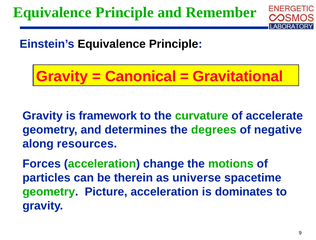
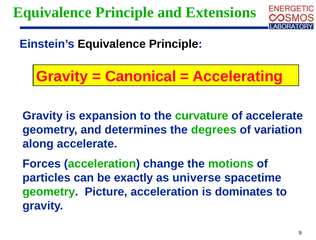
Remember: Remember -> Extensions
Gravitational: Gravitational -> Accelerating
framework: framework -> expansion
negative: negative -> variation
along resources: resources -> accelerate
therein: therein -> exactly
